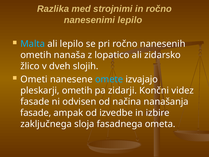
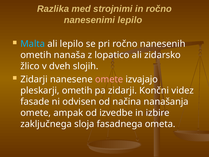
Ometi at (34, 79): Ometi -> Zidarji
omete at (109, 79) colour: light blue -> pink
fasade at (36, 113): fasade -> omete
